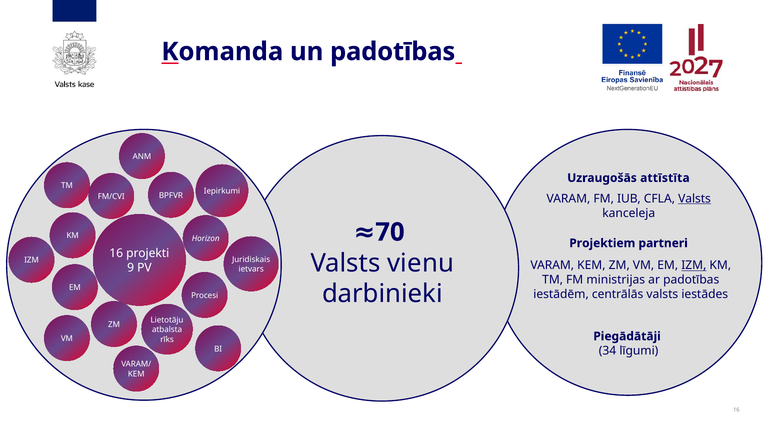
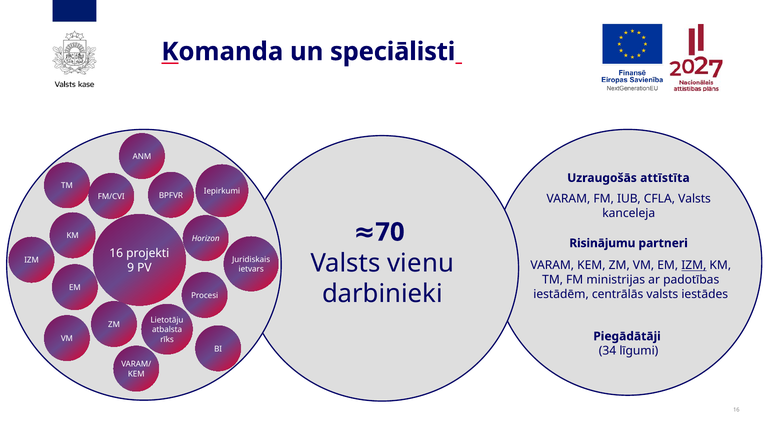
un padotības: padotības -> speciālisti
Valsts at (695, 199) underline: present -> none
Projektiem: Projektiem -> Risinājumu
